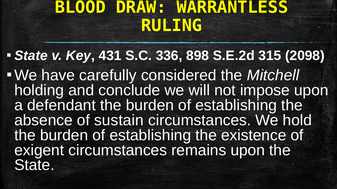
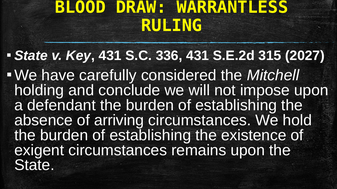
336 898: 898 -> 431
2098: 2098 -> 2027
sustain: sustain -> arriving
